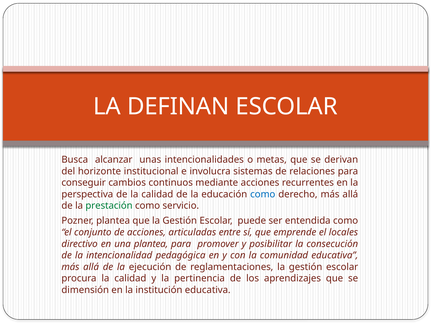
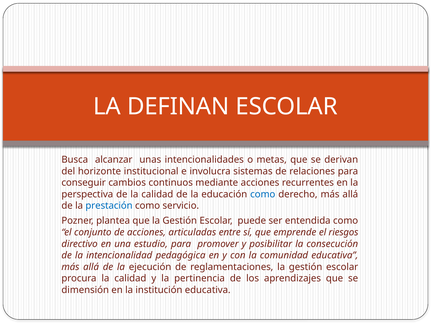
prestación colour: green -> blue
locales: locales -> riesgos
una plantea: plantea -> estudio
